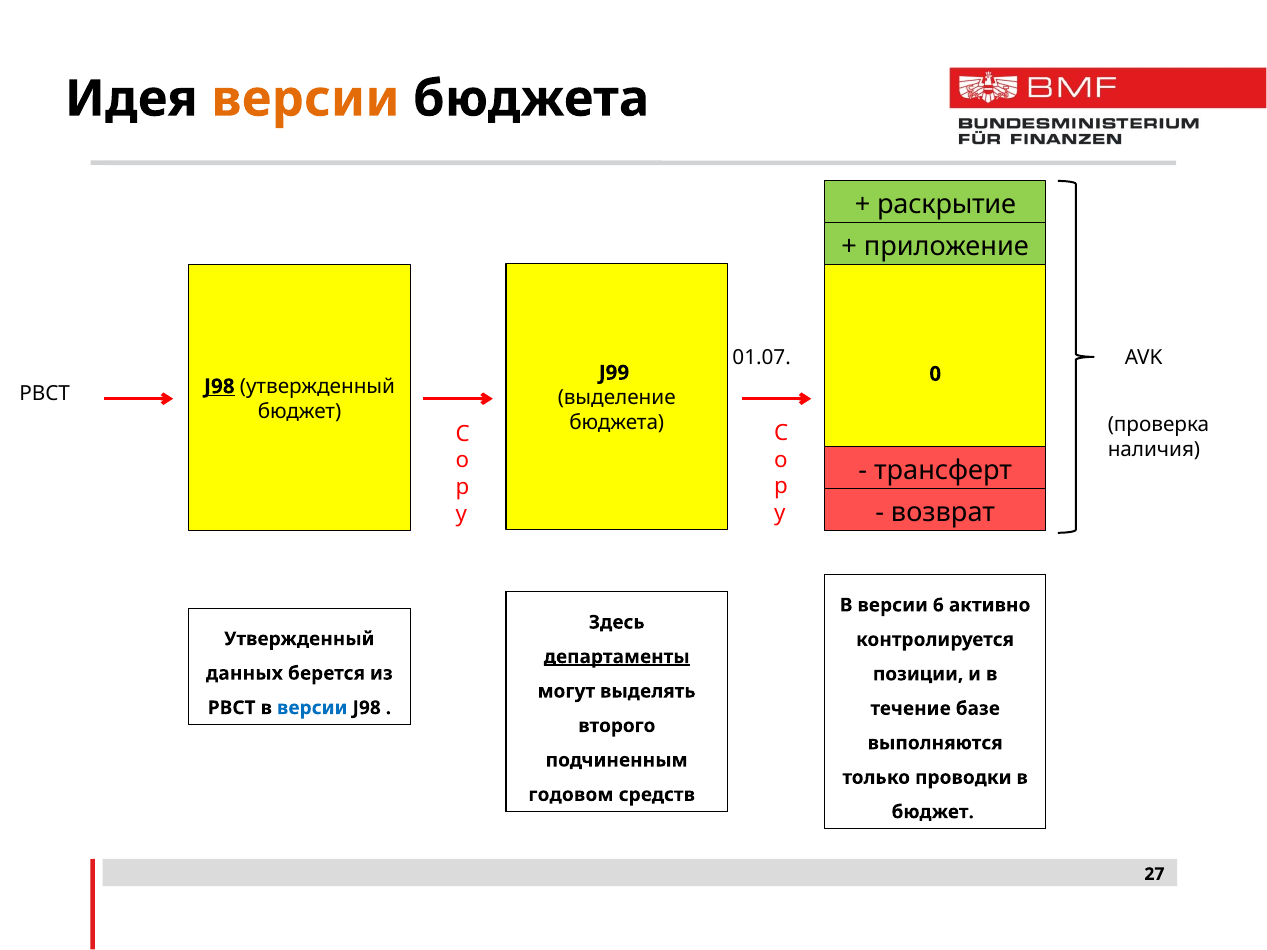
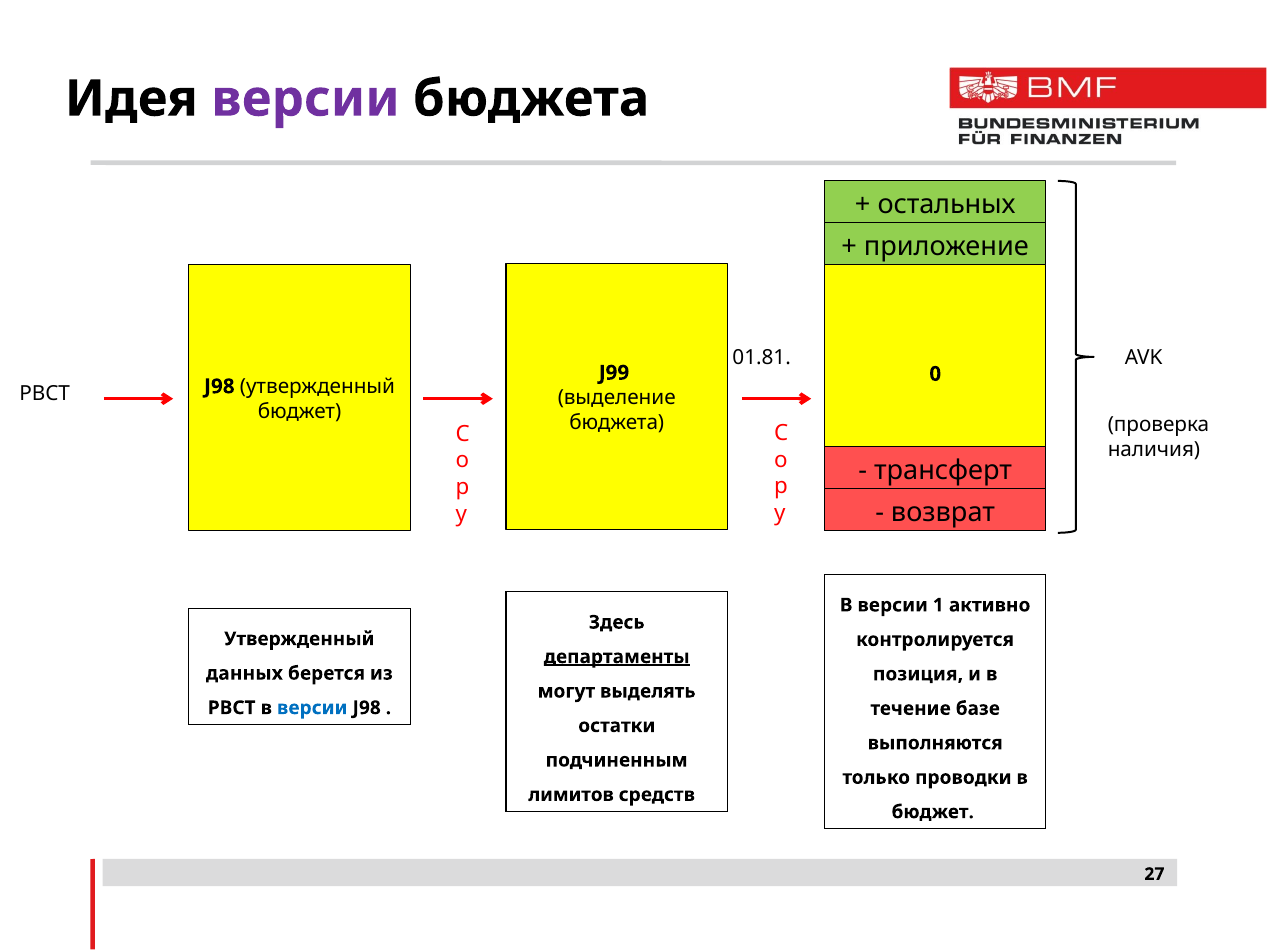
версии at (305, 99) colour: orange -> purple
раскрытие: раскрытие -> остальных
01.07: 01.07 -> 01.81
J98 at (219, 387) underline: present -> none
6: 6 -> 1
позиции: позиции -> позиция
второго: второго -> остатки
годовом: годовом -> лимитов
